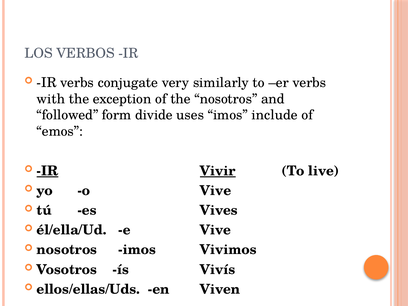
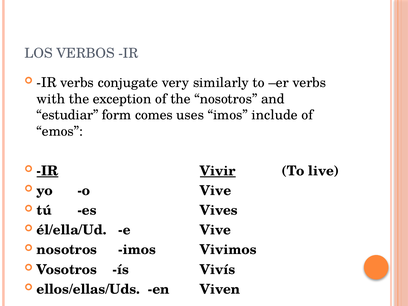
followed: followed -> estudiar
divide: divide -> comes
